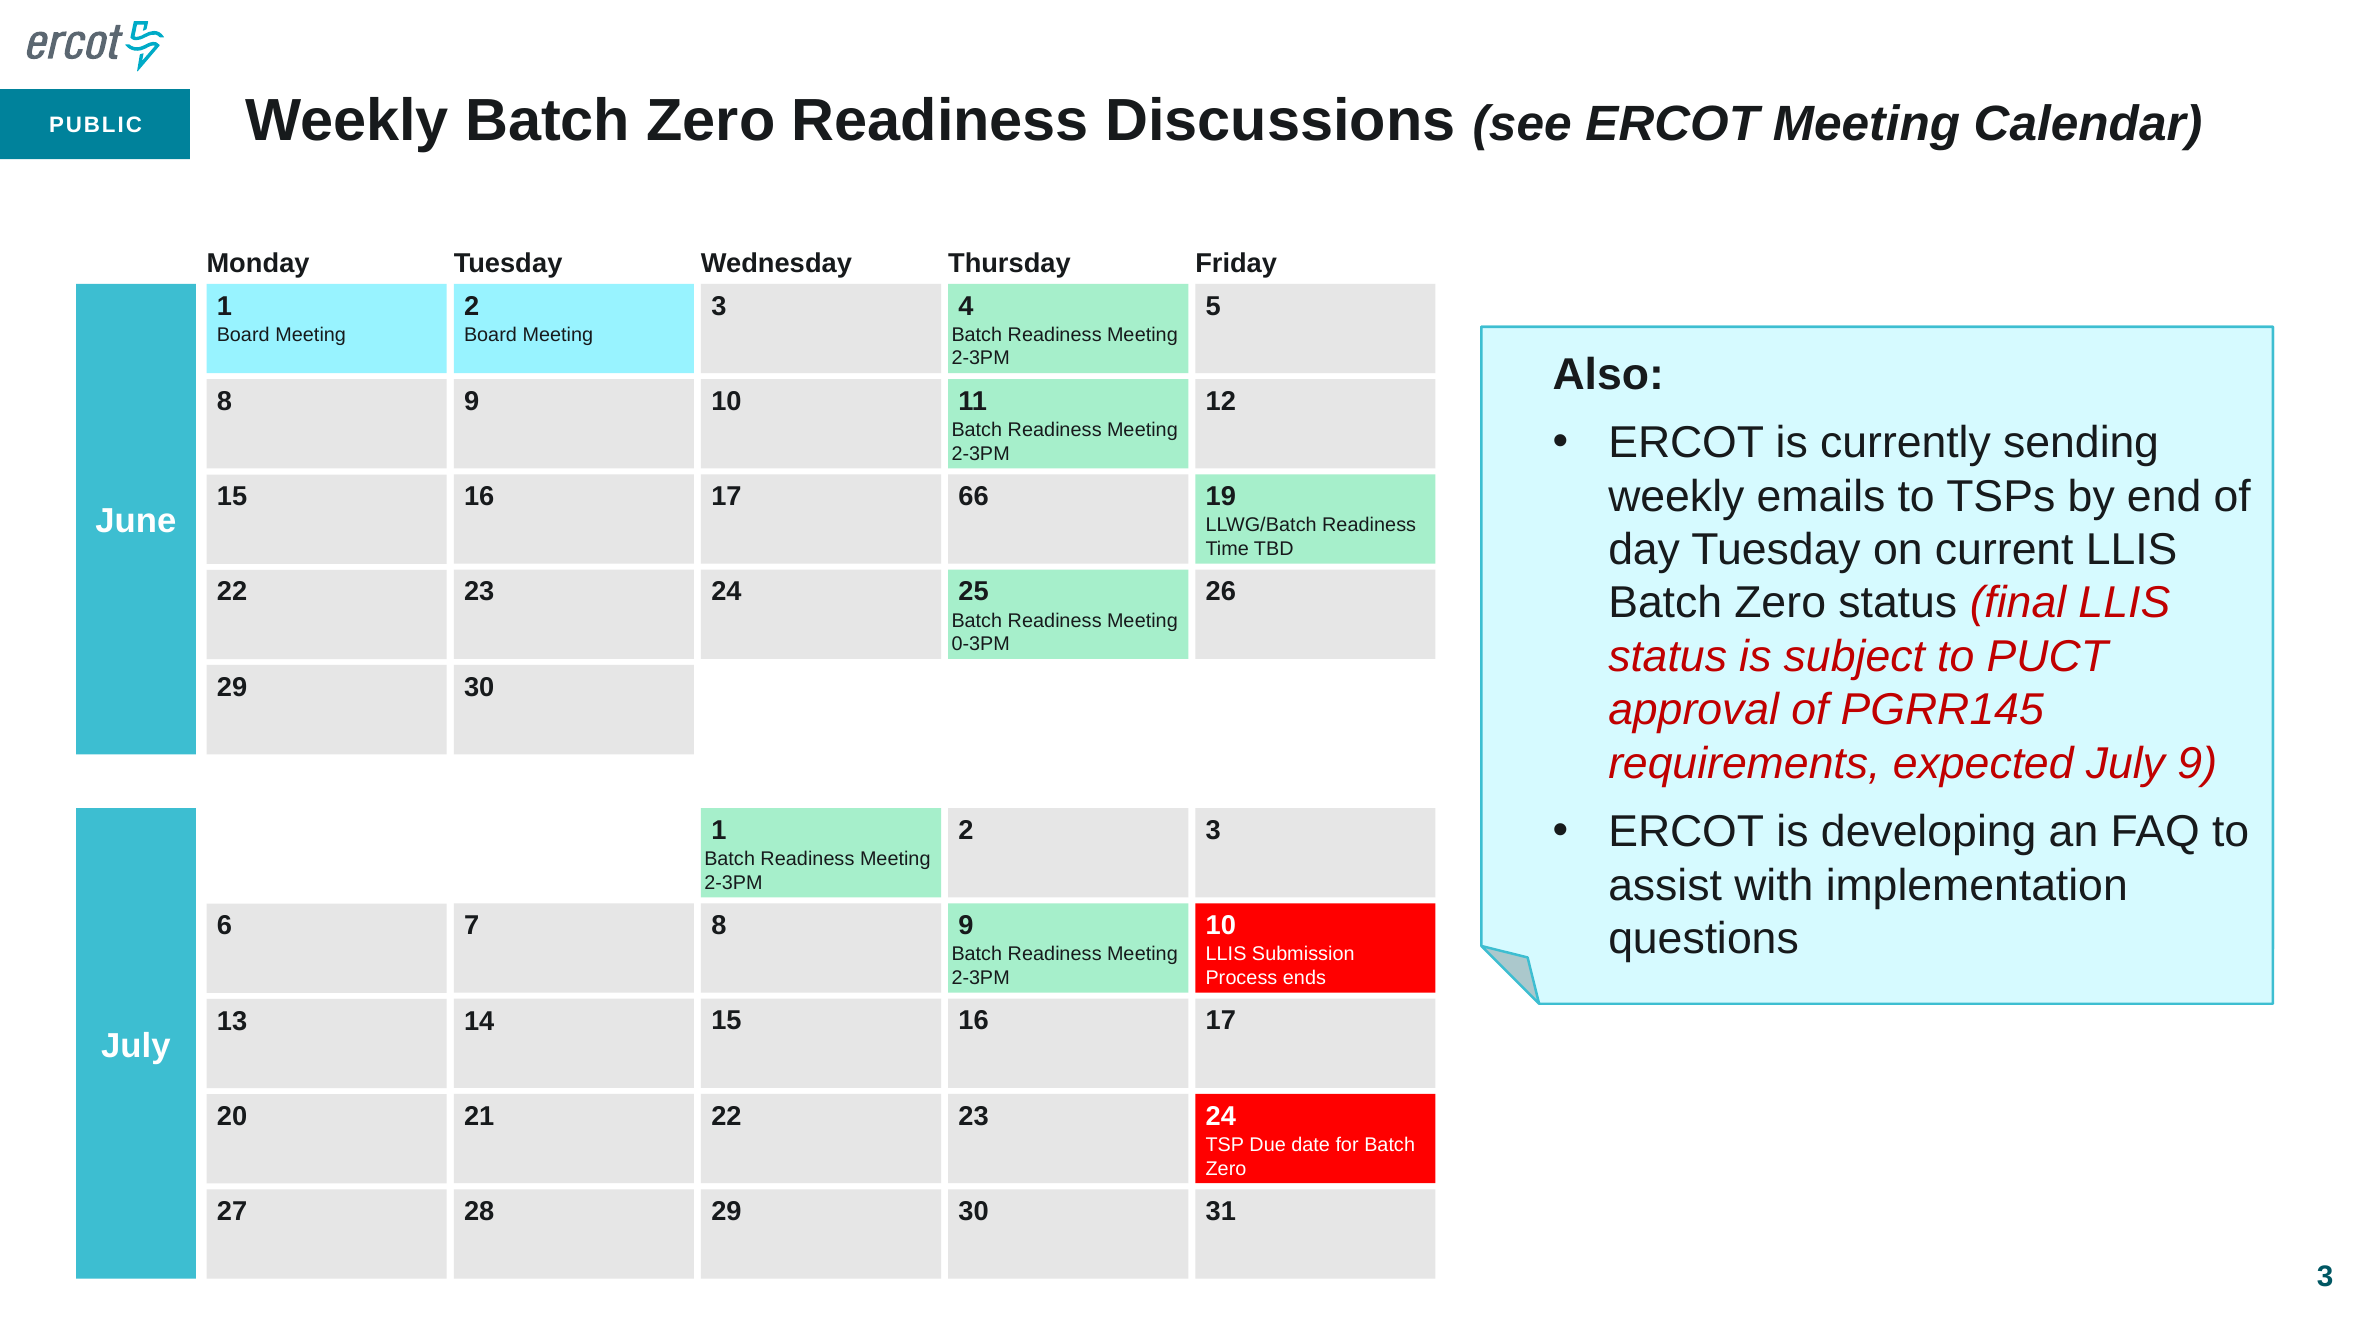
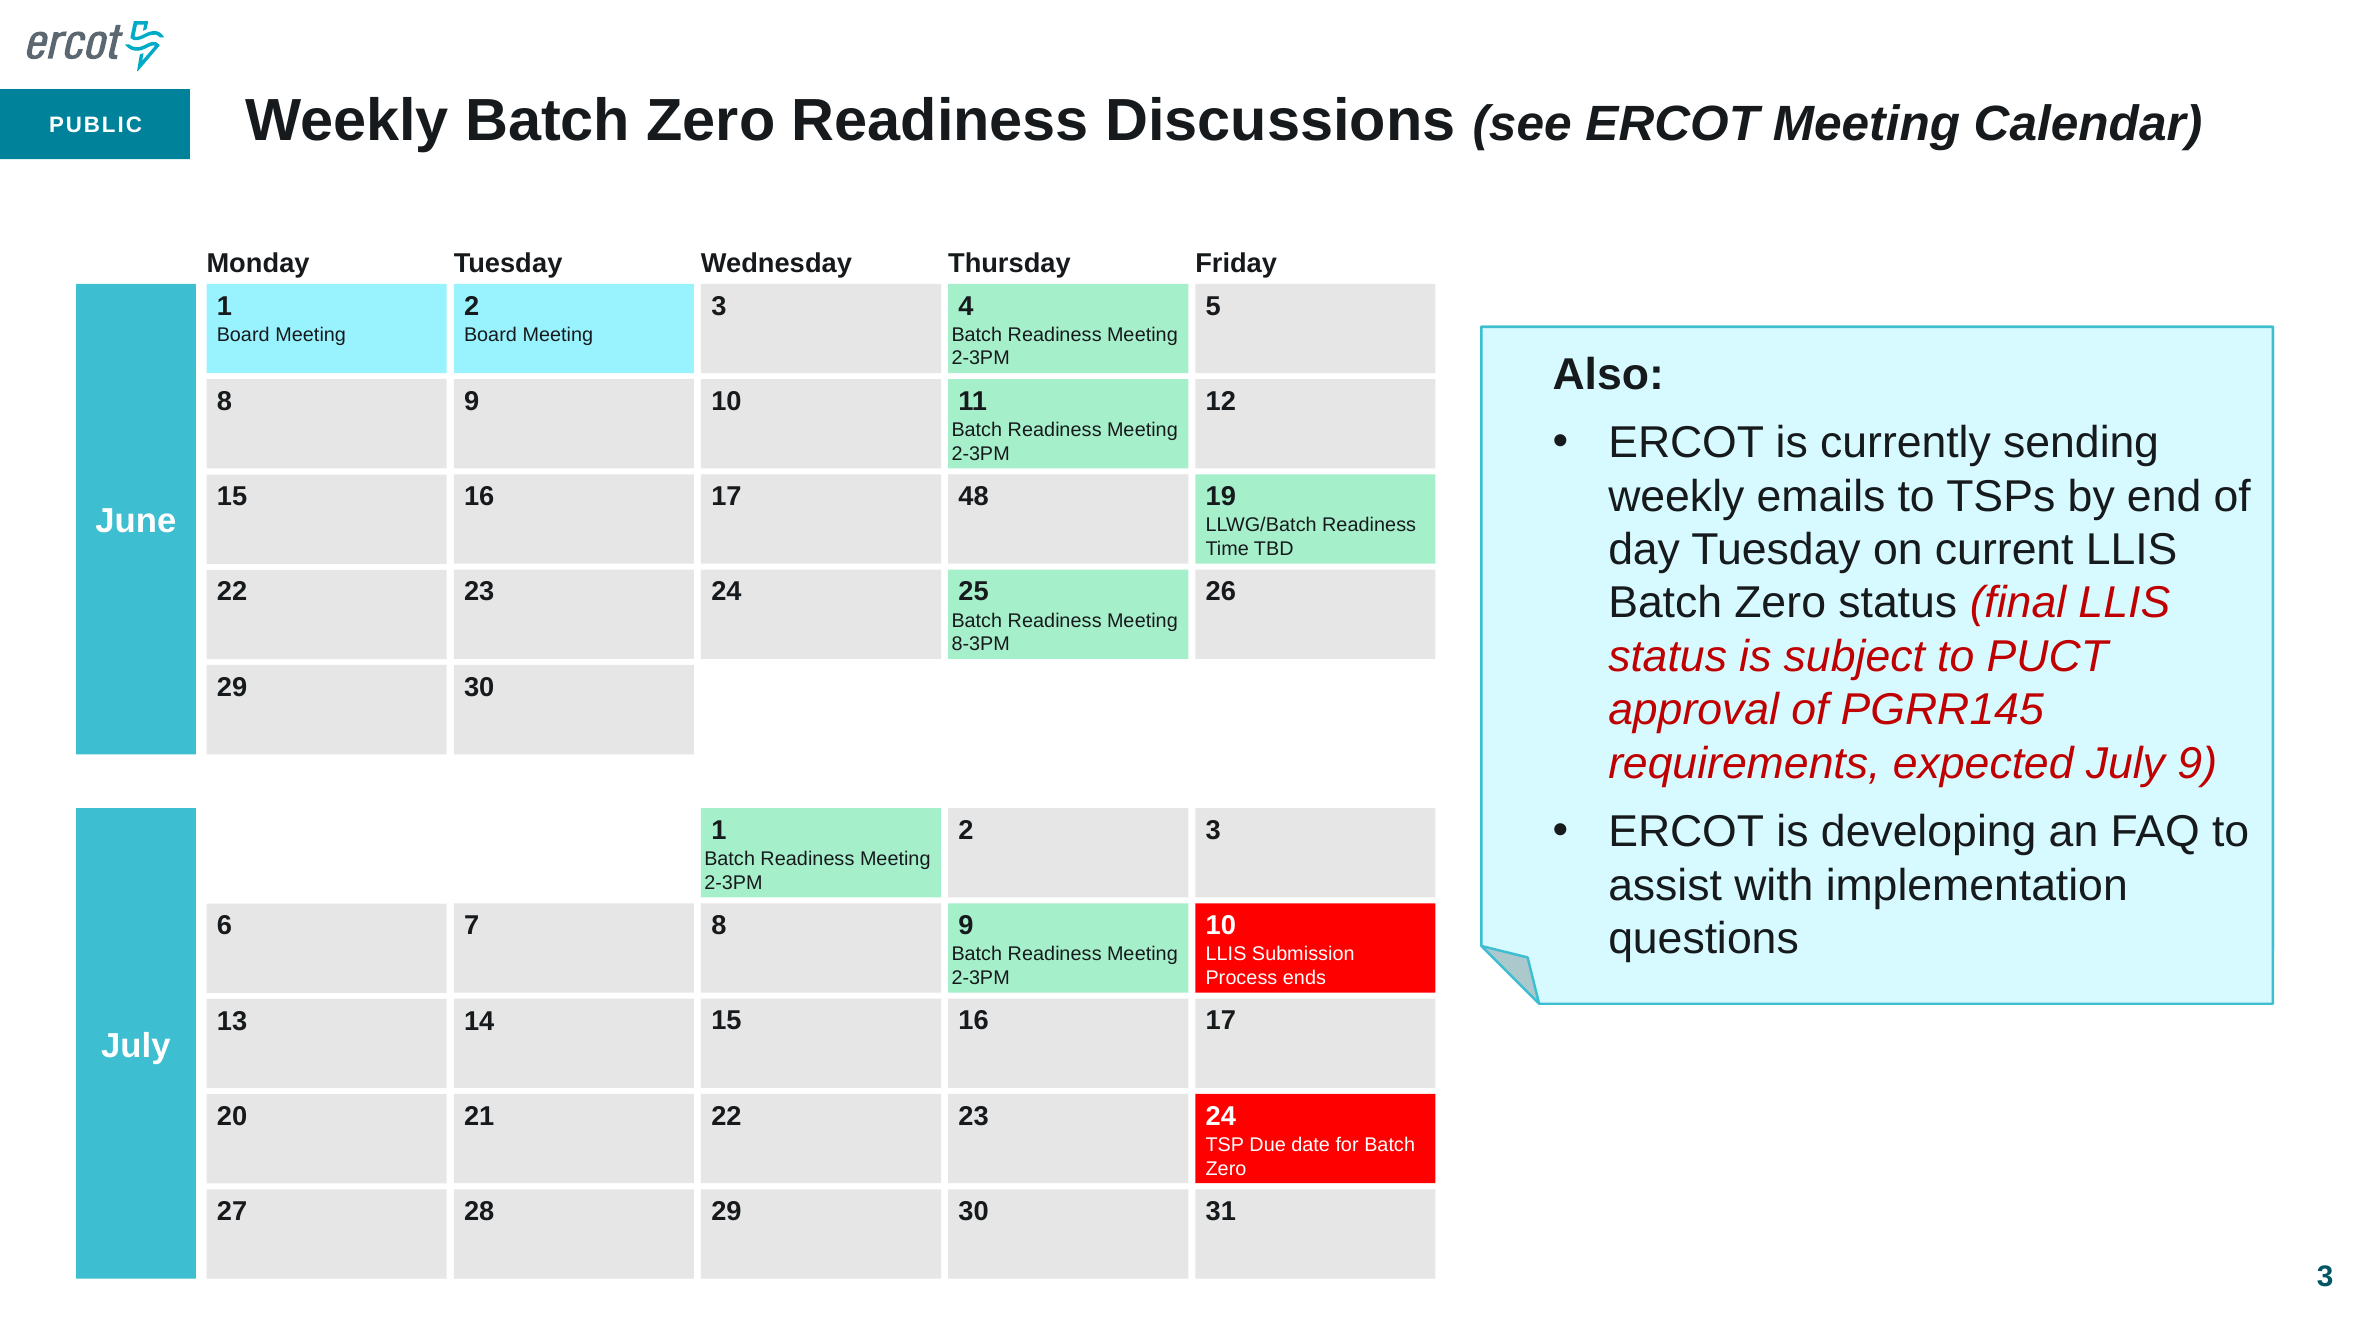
66: 66 -> 48
0-3PM: 0-3PM -> 8-3PM
